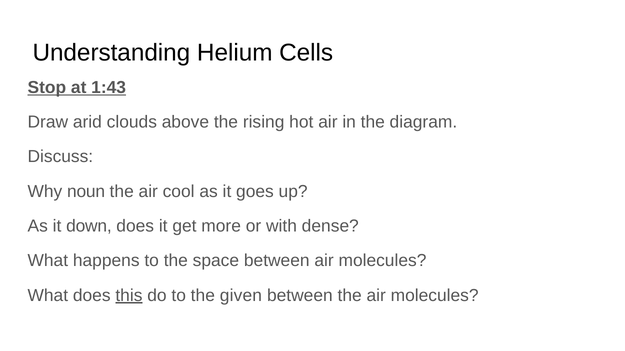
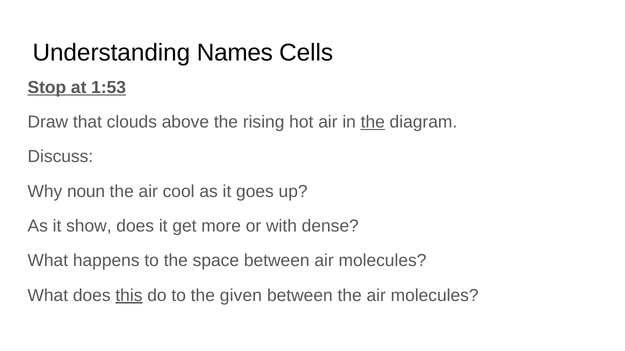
Helium: Helium -> Names
1:43: 1:43 -> 1:53
arid: arid -> that
the at (373, 122) underline: none -> present
down: down -> show
